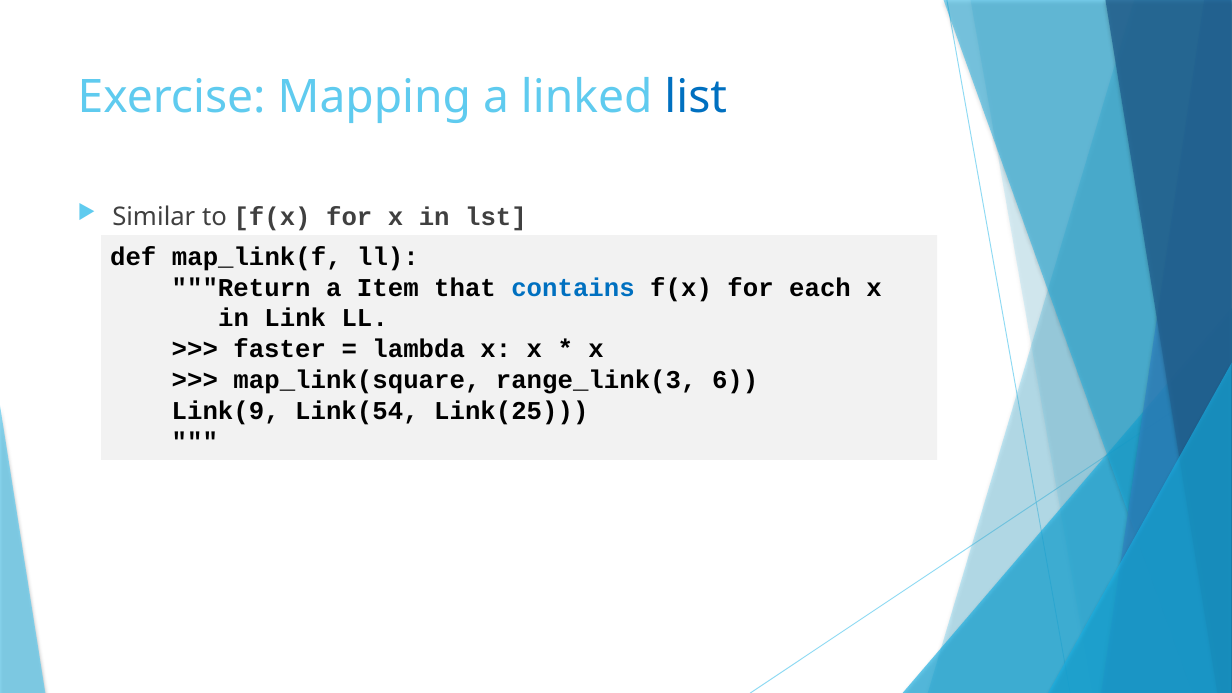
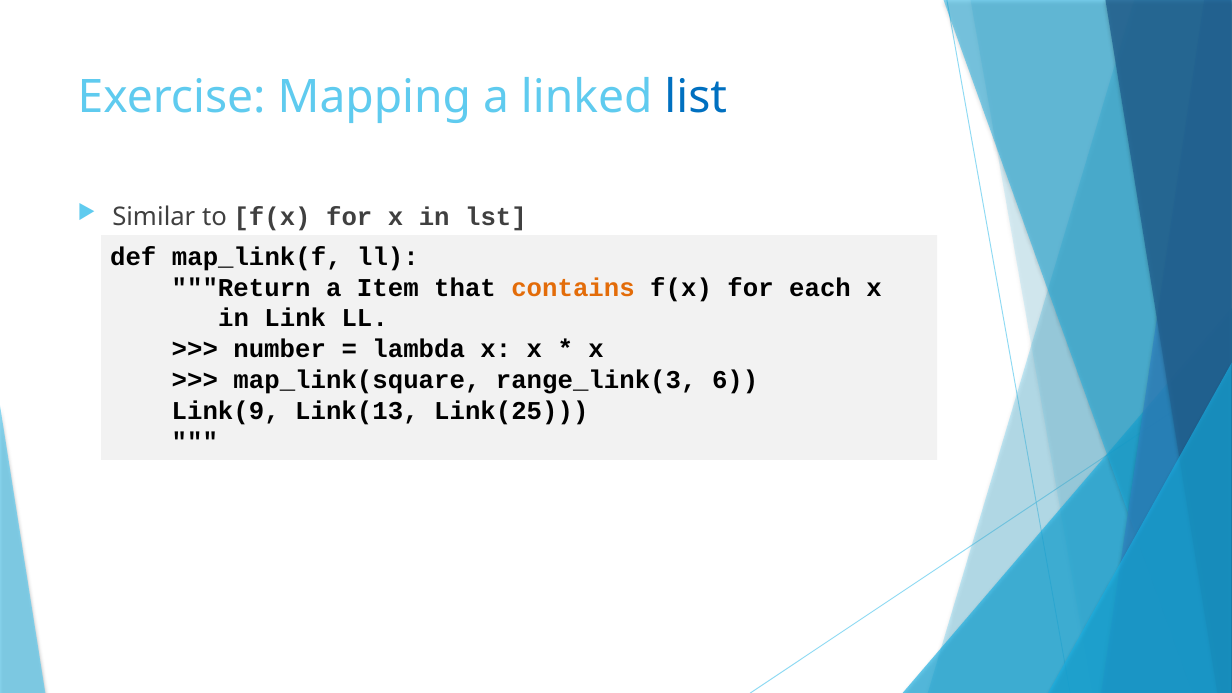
contains colour: blue -> orange
faster: faster -> number
Link(54: Link(54 -> Link(13
